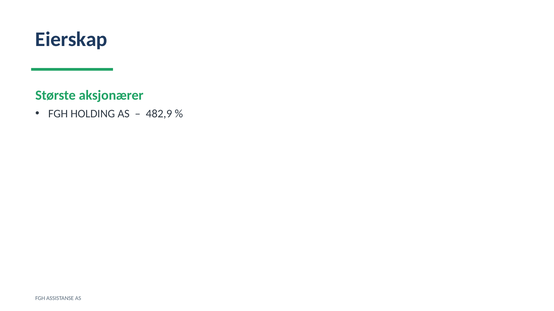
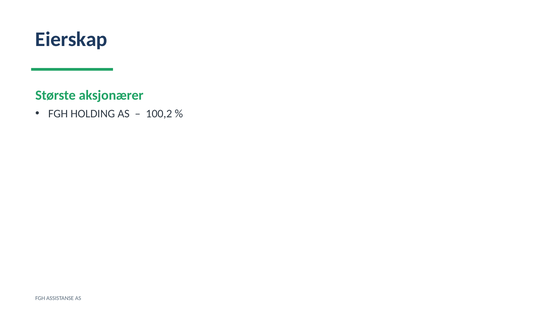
482,9: 482,9 -> 100,2
